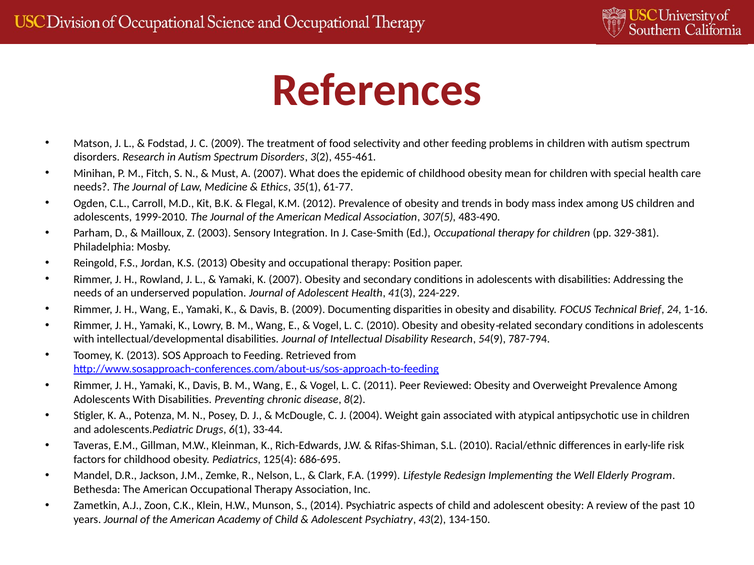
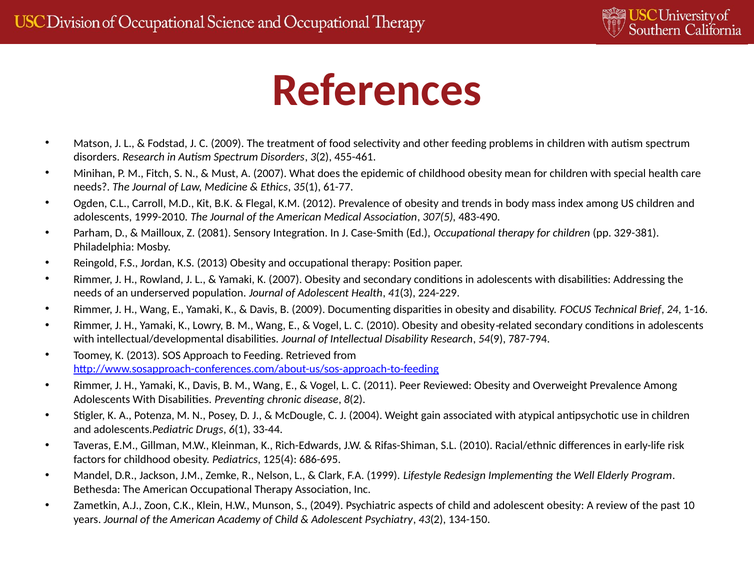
2003: 2003 -> 2081
2014: 2014 -> 2049
